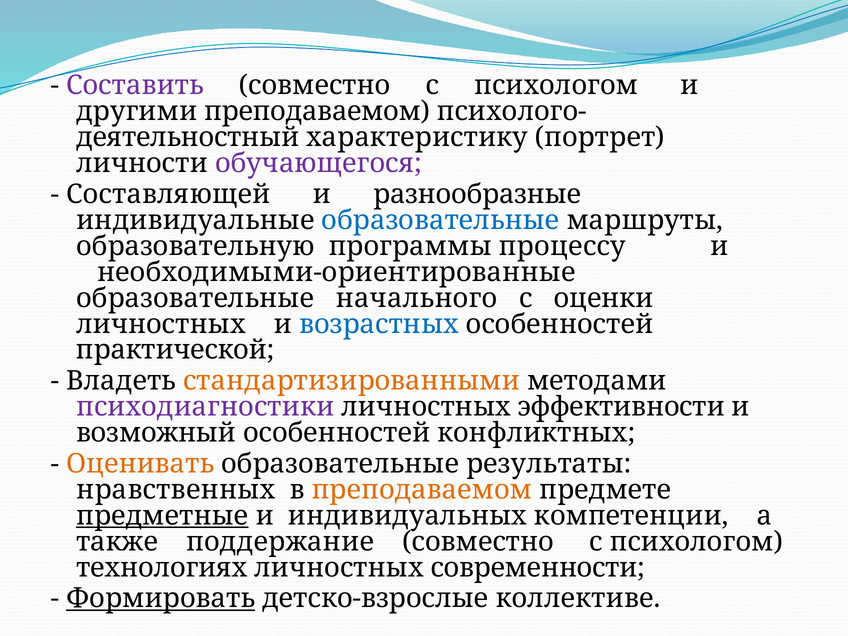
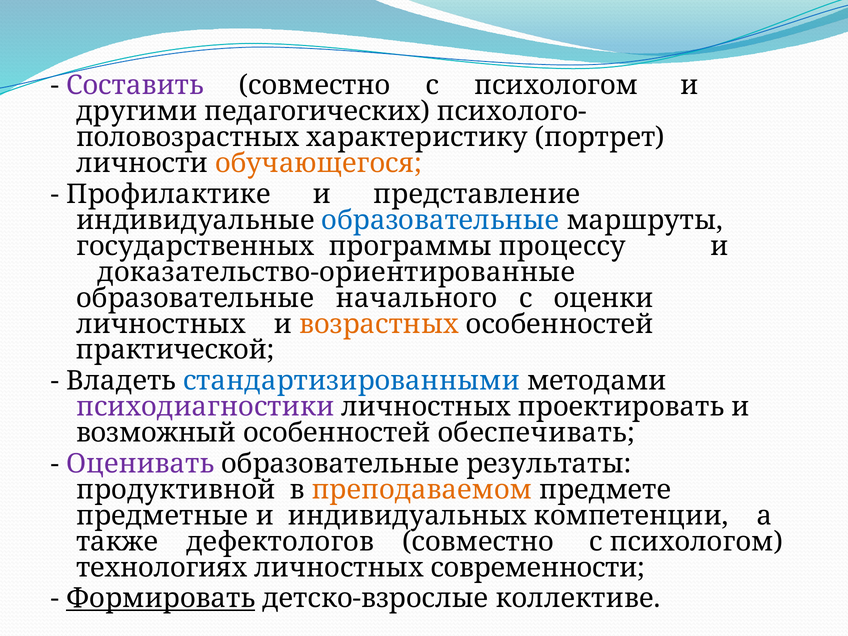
другими преподаваемом: преподаваемом -> педагогических
деятельностный: деятельностный -> половозрастных
обучающегося colour: purple -> orange
Составляющей: Составляющей -> Профилактике
разнообразные: разнообразные -> представление
образовательную: образовательную -> государственных
необходимыми-ориентированные: необходимыми-ориентированные -> доказательство-ориентированные
возрастных colour: blue -> orange
стандартизированными colour: orange -> blue
эффективности: эффективности -> проектировать
конфликтных: конфликтных -> обеспечивать
Оценивать colour: orange -> purple
нравственных: нравственных -> продуктивной
предметные underline: present -> none
поддержание: поддержание -> дефектологов
